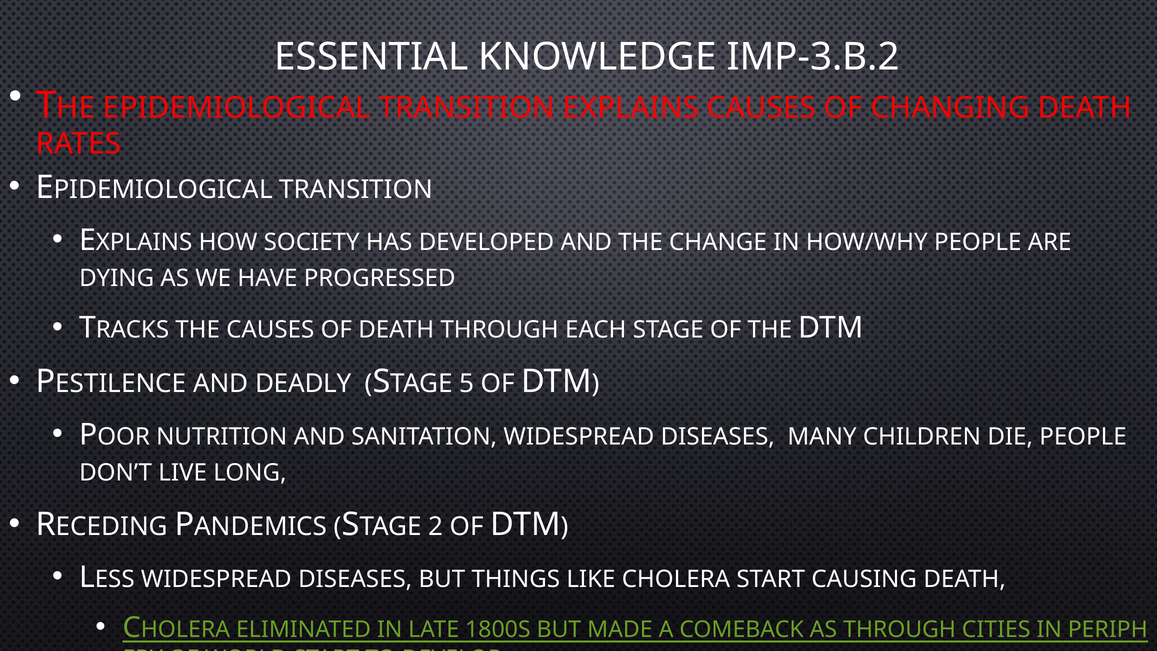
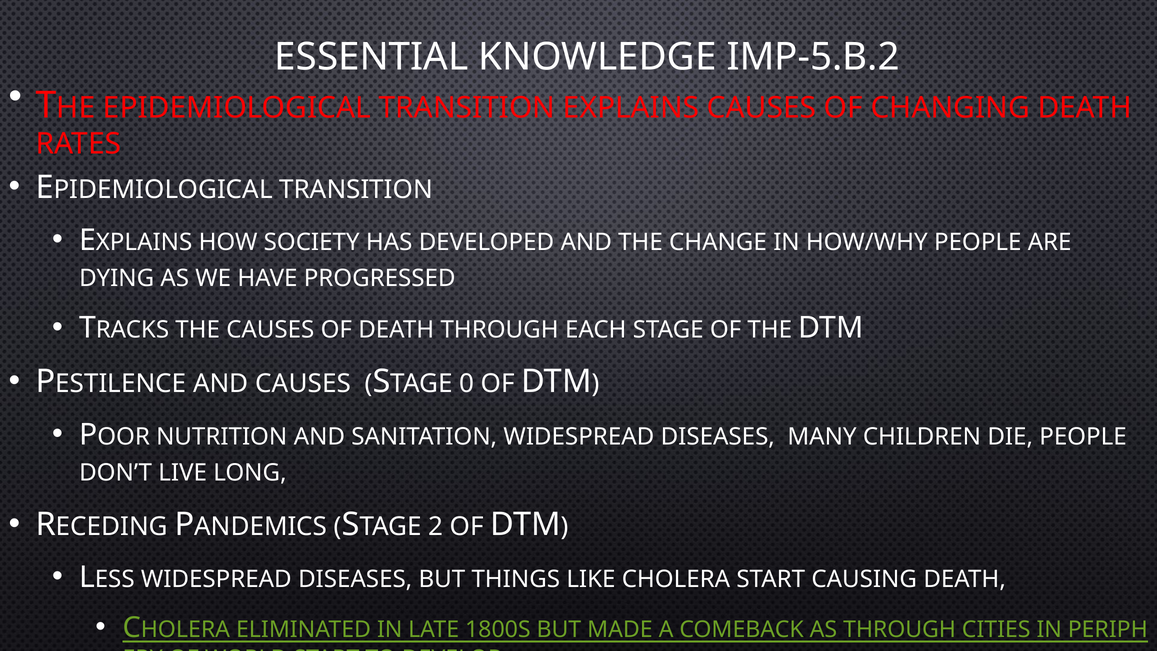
IMP-3.B.2: IMP-3.B.2 -> IMP-5.B.2
AND DEADLY: DEADLY -> CAUSES
5: 5 -> 0
